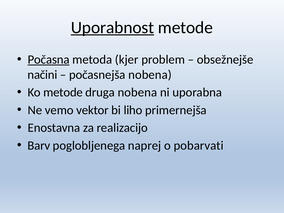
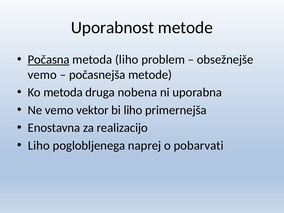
Uporabnost underline: present -> none
metoda kjer: kjer -> liho
načini at (42, 75): načini -> vemo
počasnejša nobena: nobena -> metode
Ko metode: metode -> metoda
Barv at (39, 145): Barv -> Liho
